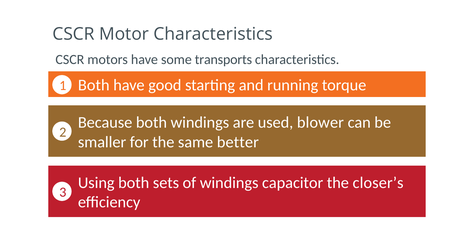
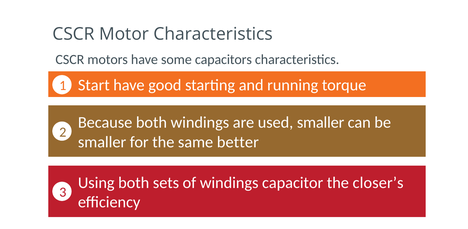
transports: transports -> capacitors
Both at (94, 85): Both -> Start
used blower: blower -> smaller
